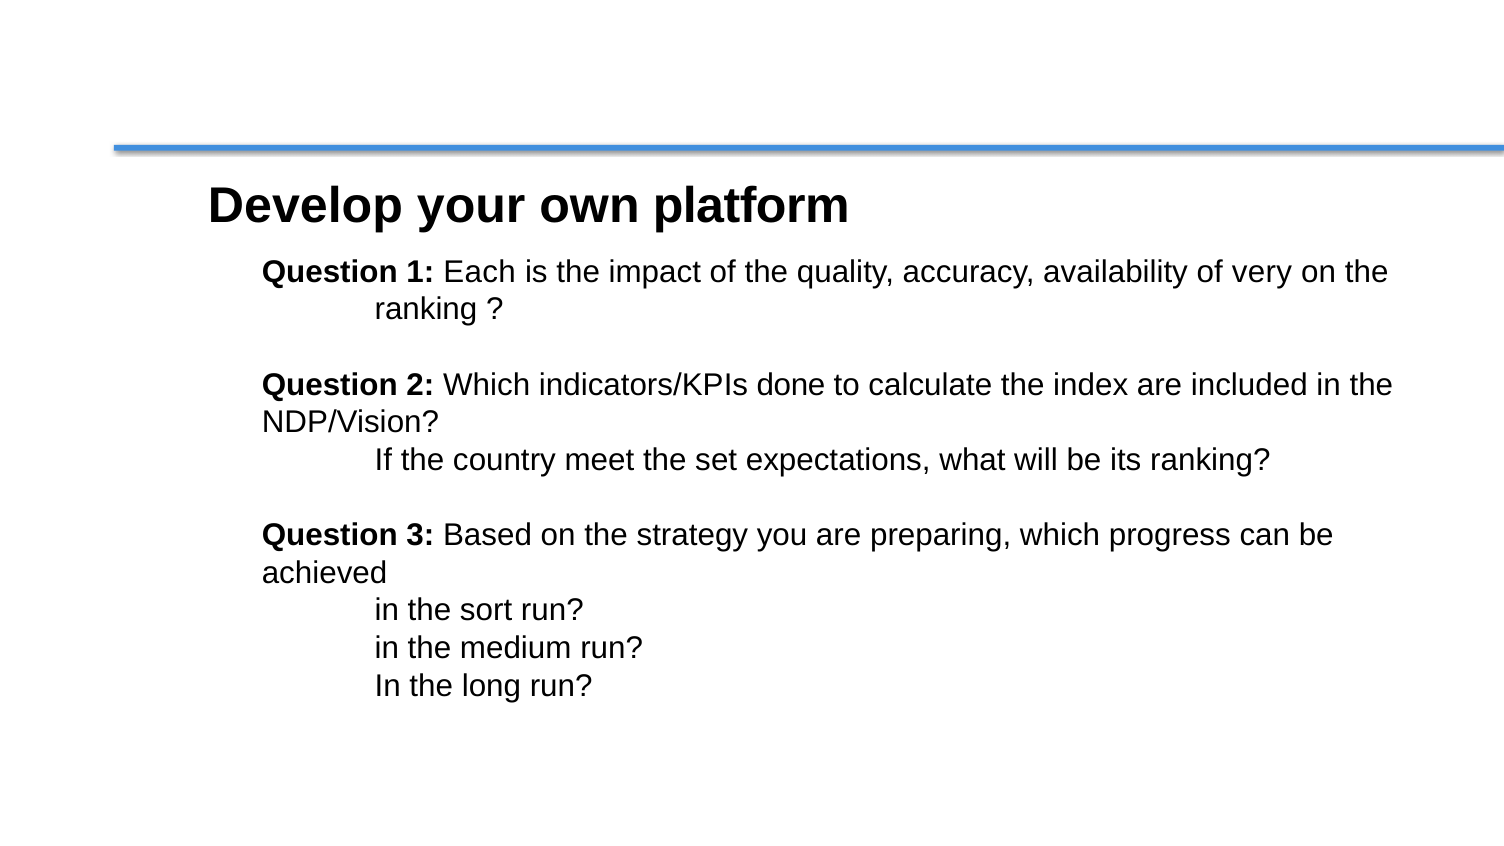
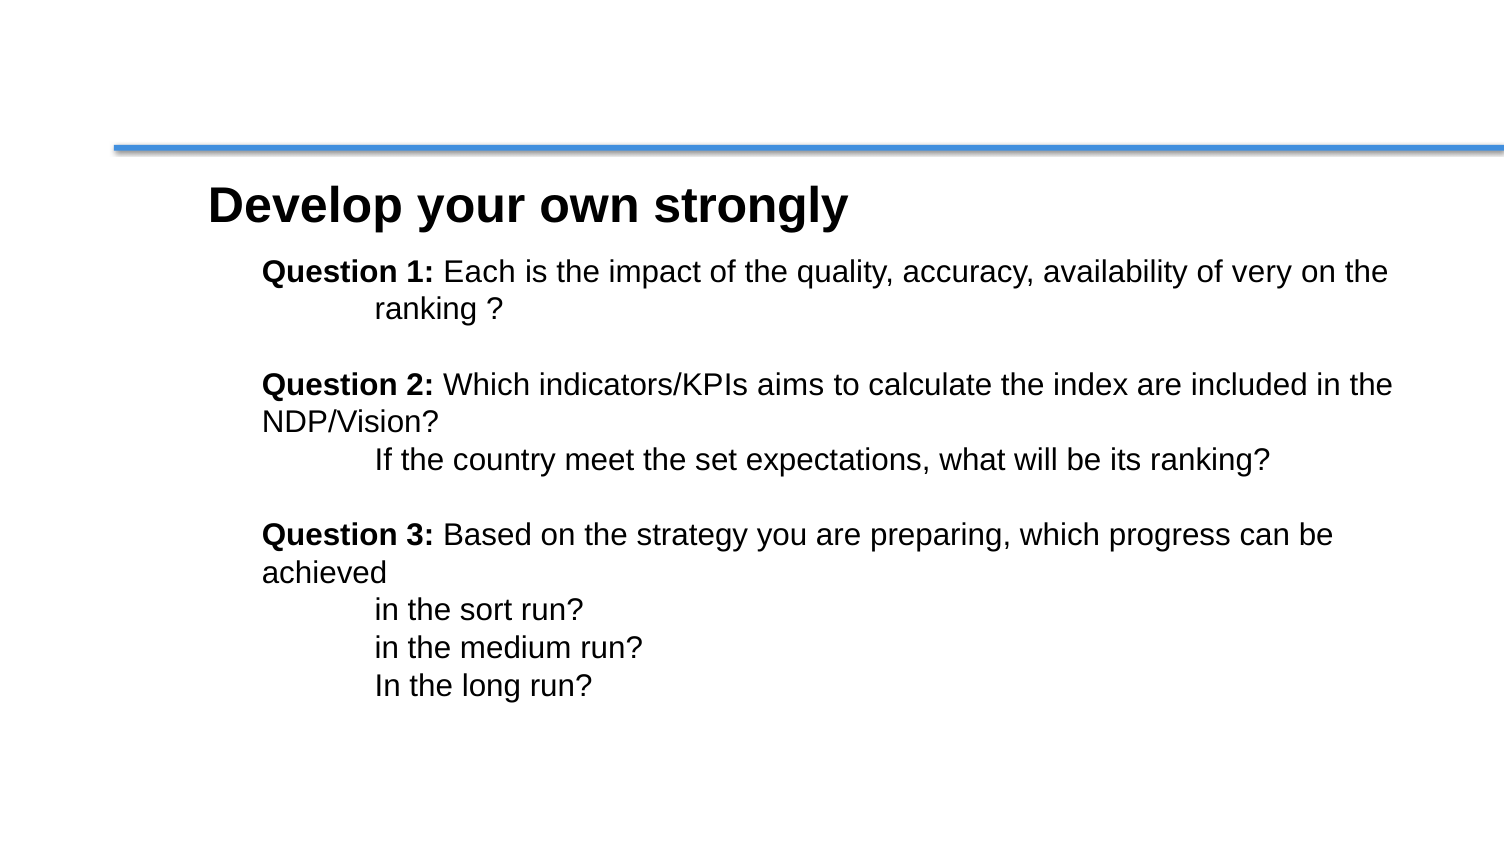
platform: platform -> strongly
done: done -> aims
